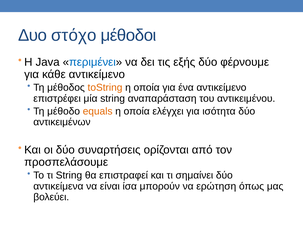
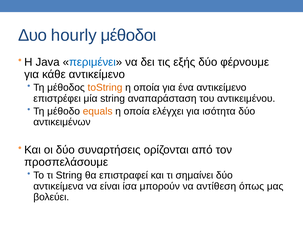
στόχο: στόχο -> hourly
ερώτηση: ερώτηση -> αντίθεση
